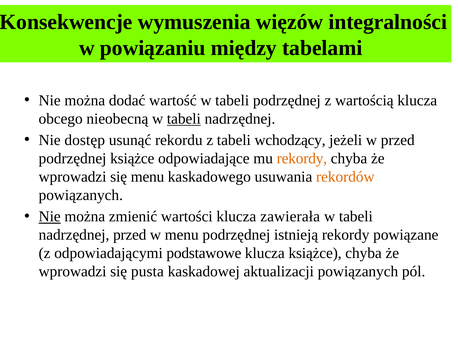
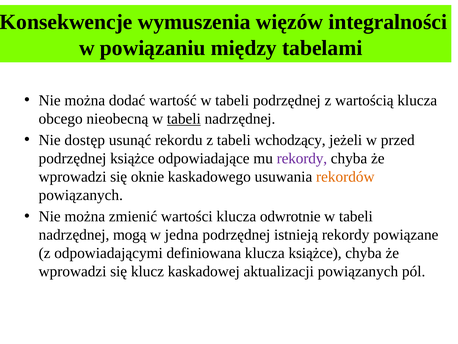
rekordy at (302, 158) colour: orange -> purple
się menu: menu -> oknie
Nie at (50, 216) underline: present -> none
zawierała: zawierała -> odwrotnie
nadrzędnej przed: przed -> mogą
w menu: menu -> jedna
podstawowe: podstawowe -> definiowana
pusta: pusta -> klucz
